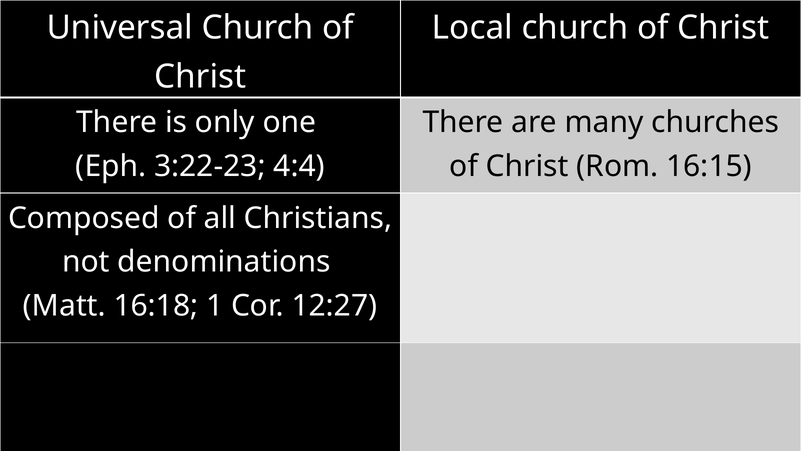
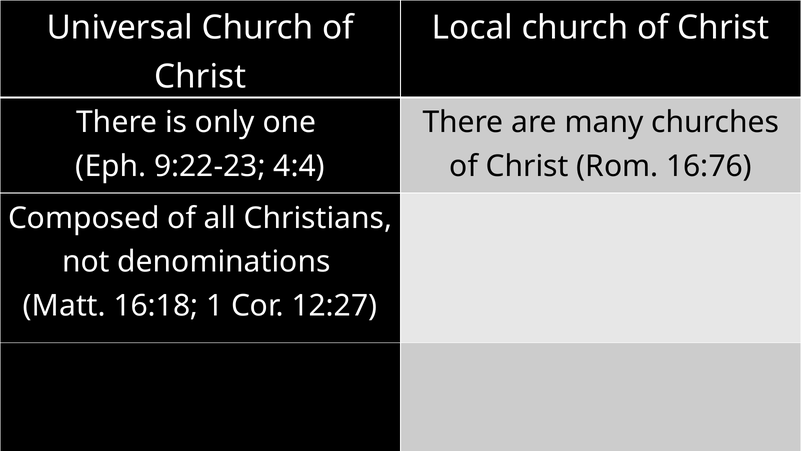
3:22-23: 3:22-23 -> 9:22-23
16:15: 16:15 -> 16:76
